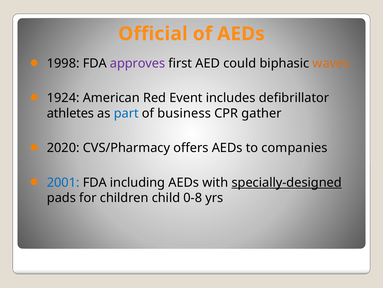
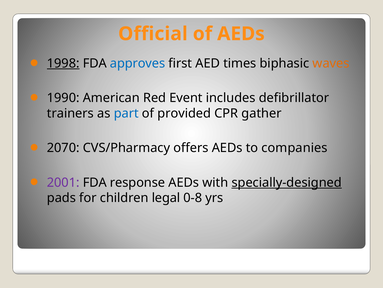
1998 underline: none -> present
approves colour: purple -> blue
could: could -> times
1924: 1924 -> 1990
athletes: athletes -> trainers
business: business -> provided
2020: 2020 -> 2070
2001 colour: blue -> purple
including: including -> response
child: child -> legal
